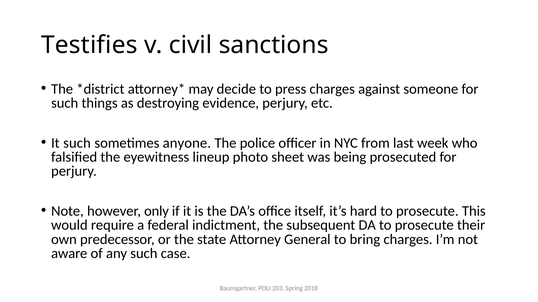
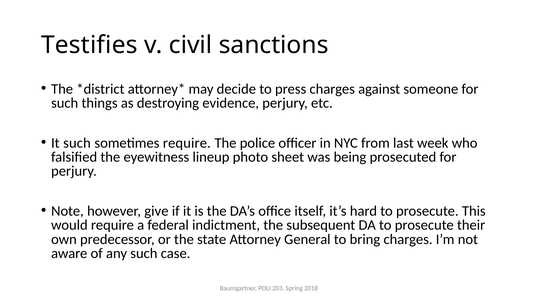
sometimes anyone: anyone -> require
only: only -> give
